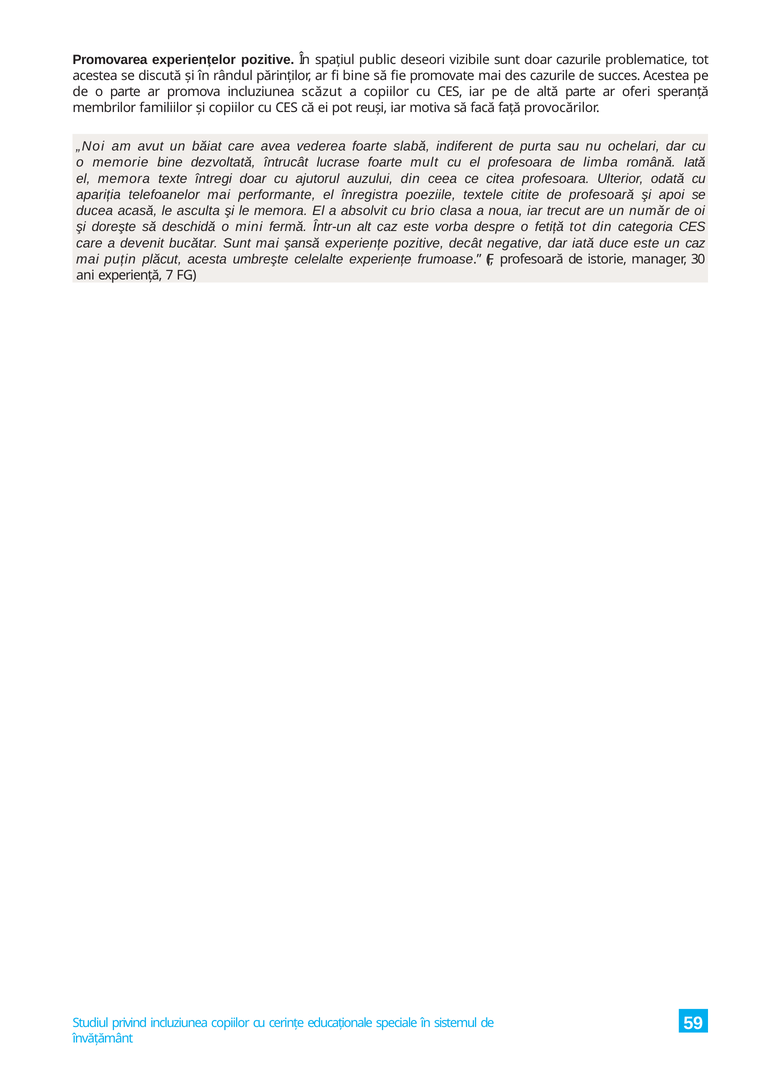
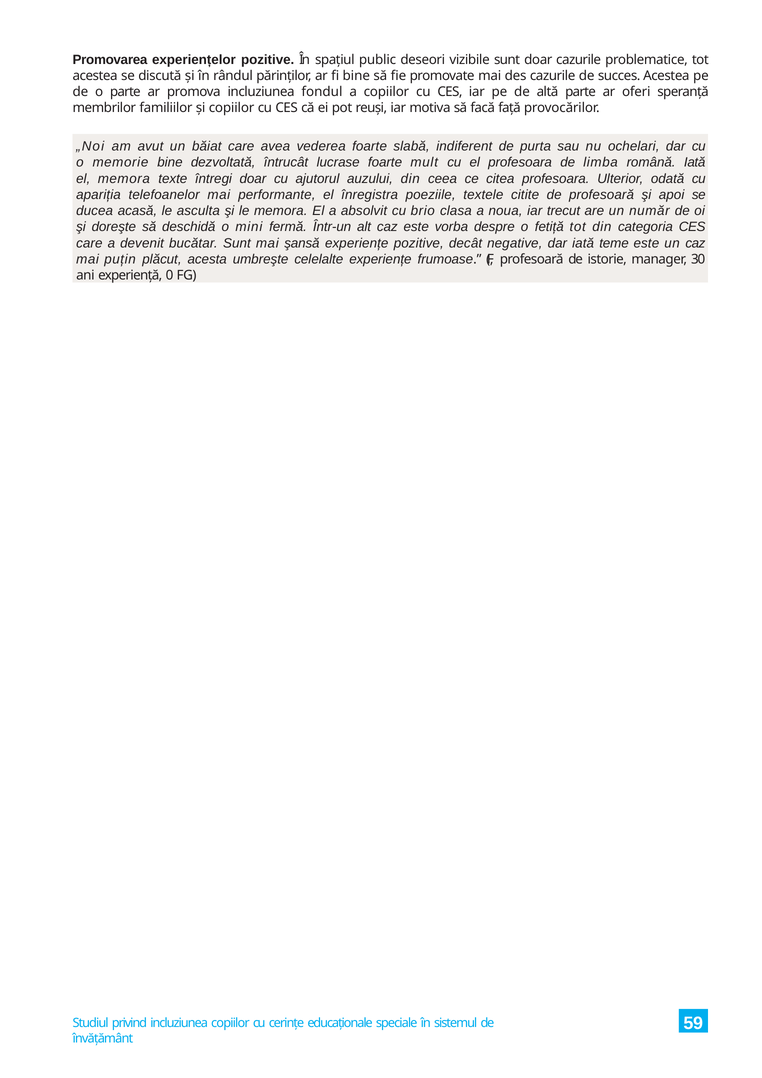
scăzut: scăzut -> fondul
duce: duce -> teme
7: 7 -> 0
